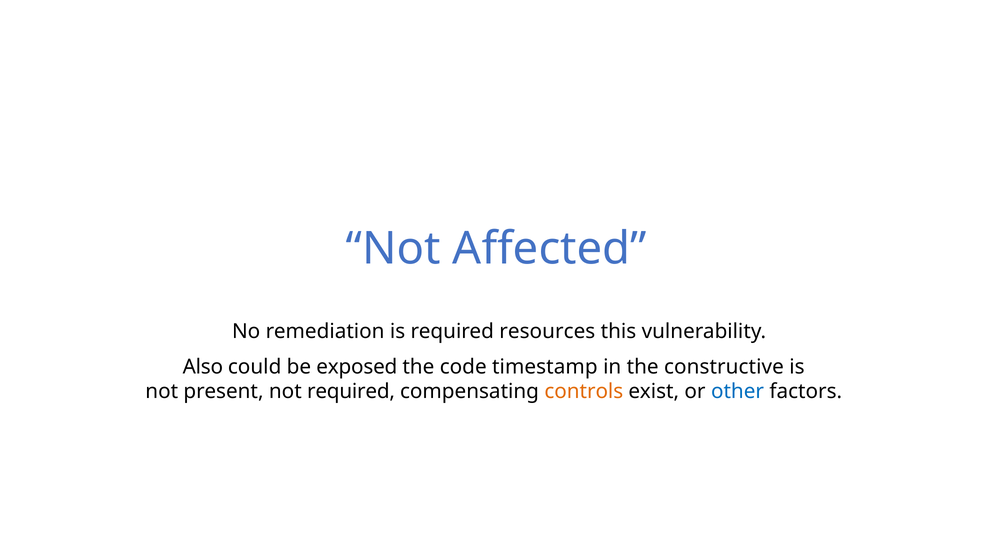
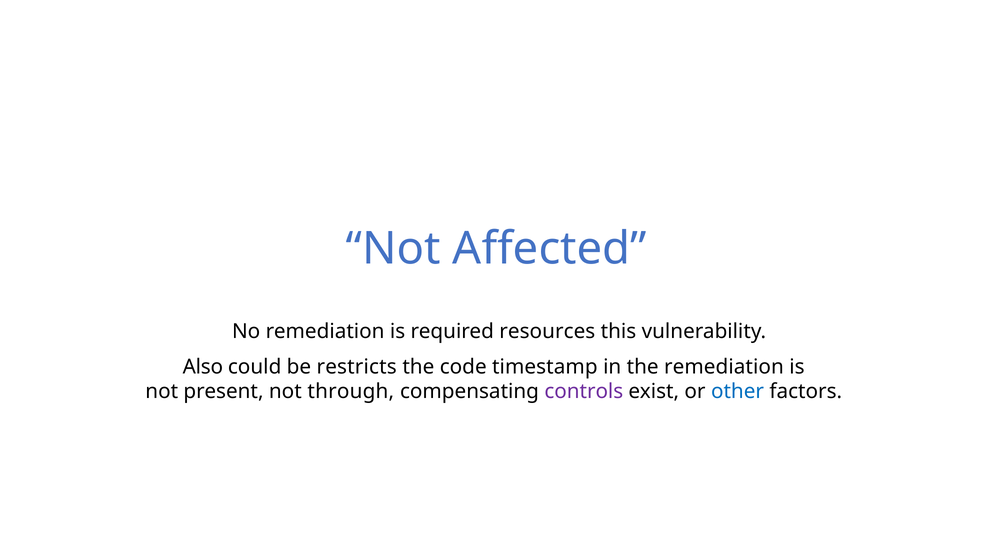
exposed: exposed -> restricts
the constructive: constructive -> remediation
not required: required -> through
controls colour: orange -> purple
